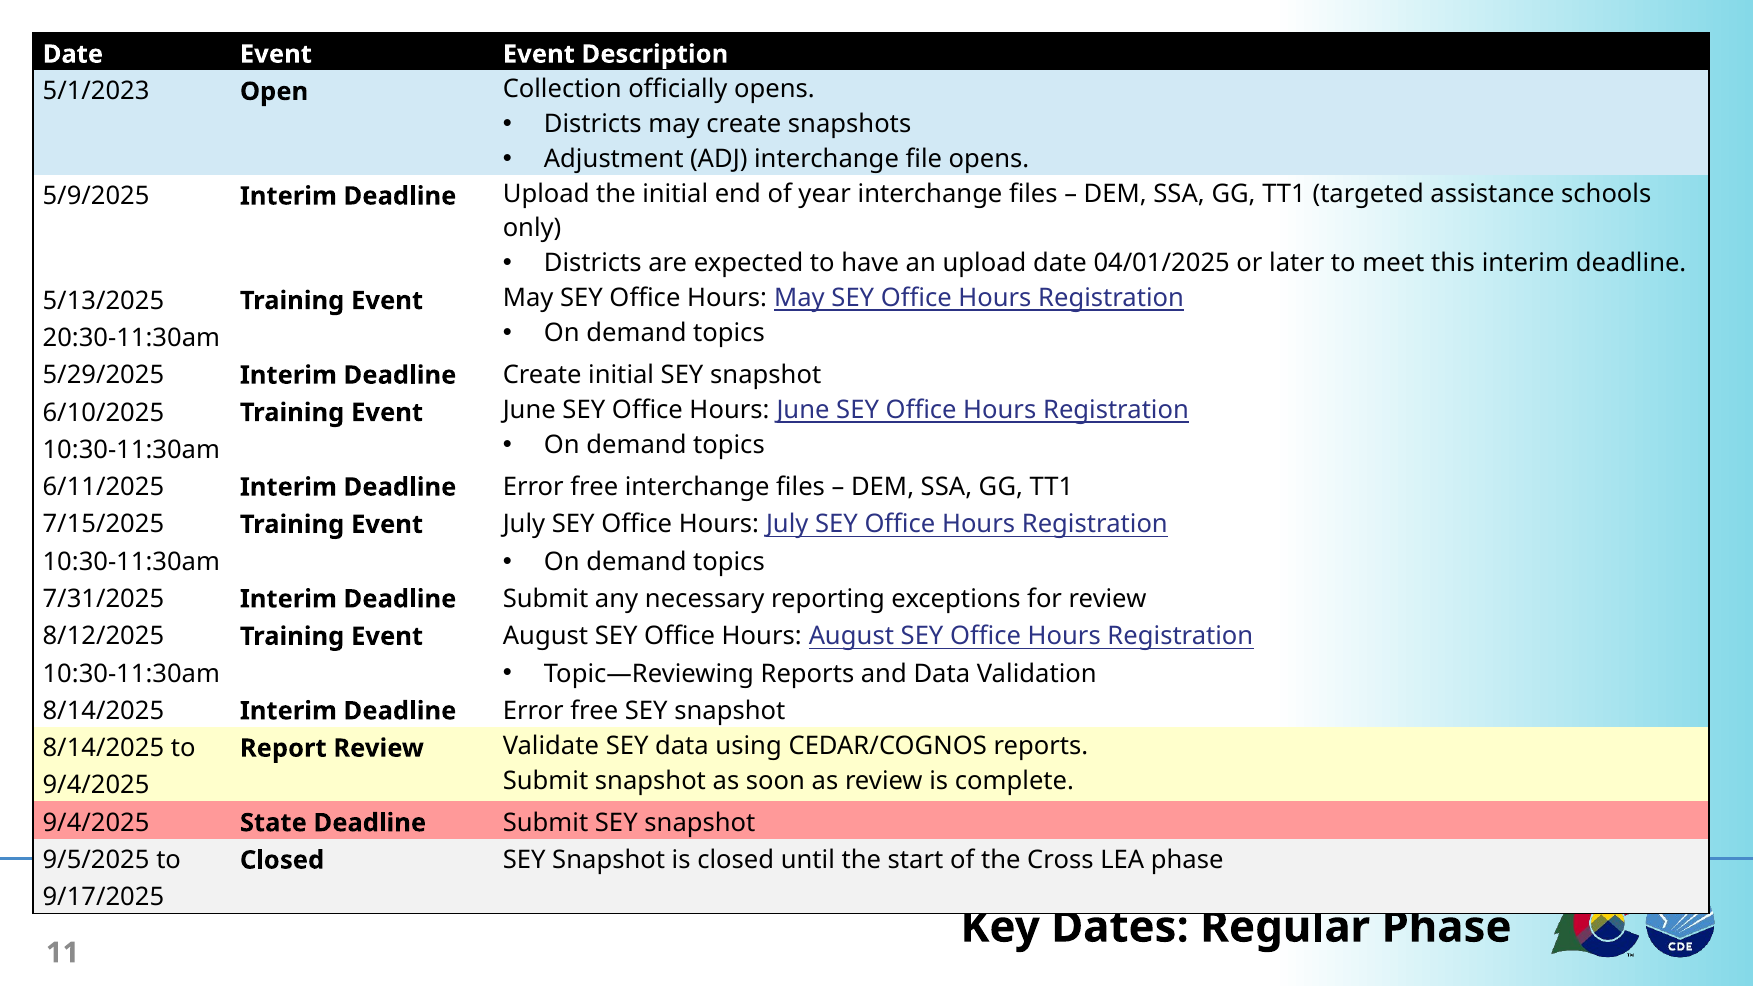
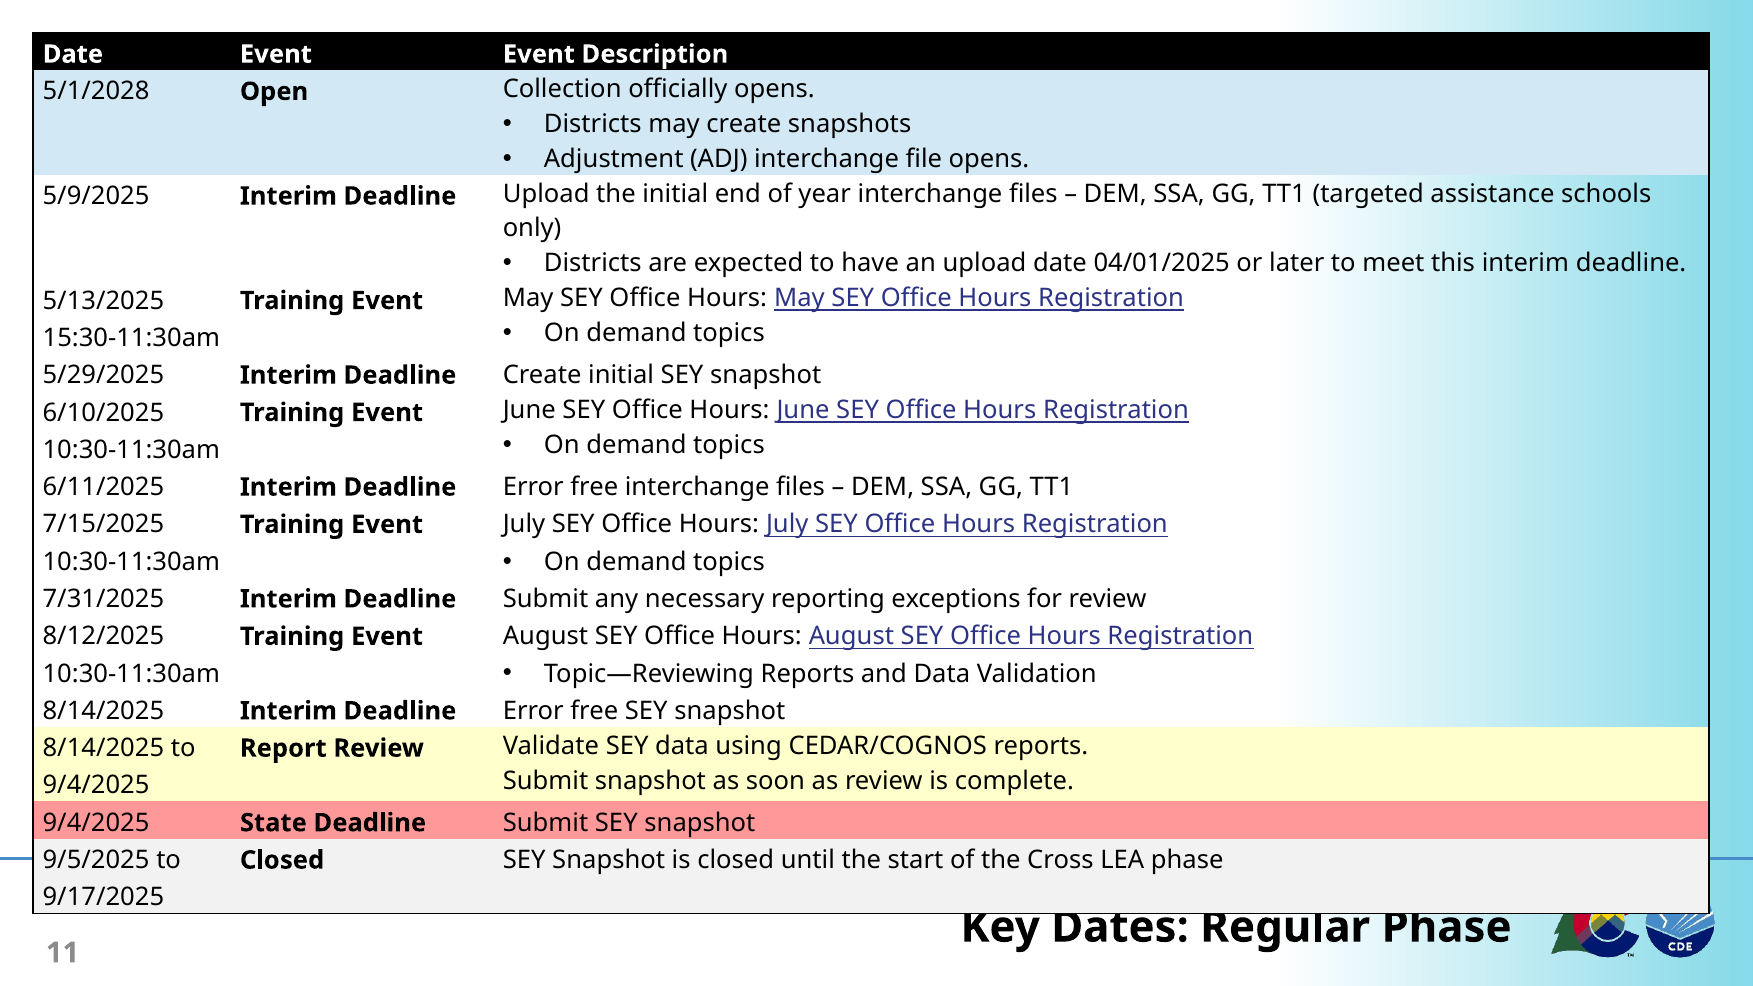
5/1/2023: 5/1/2023 -> 5/1/2028
20:30-11:30am: 20:30-11:30am -> 15:30-11:30am
